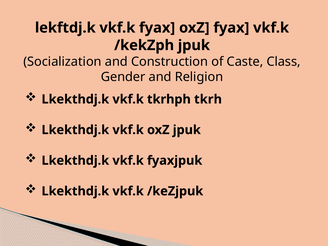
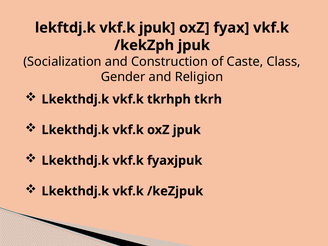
vkf.k fyax: fyax -> jpuk
